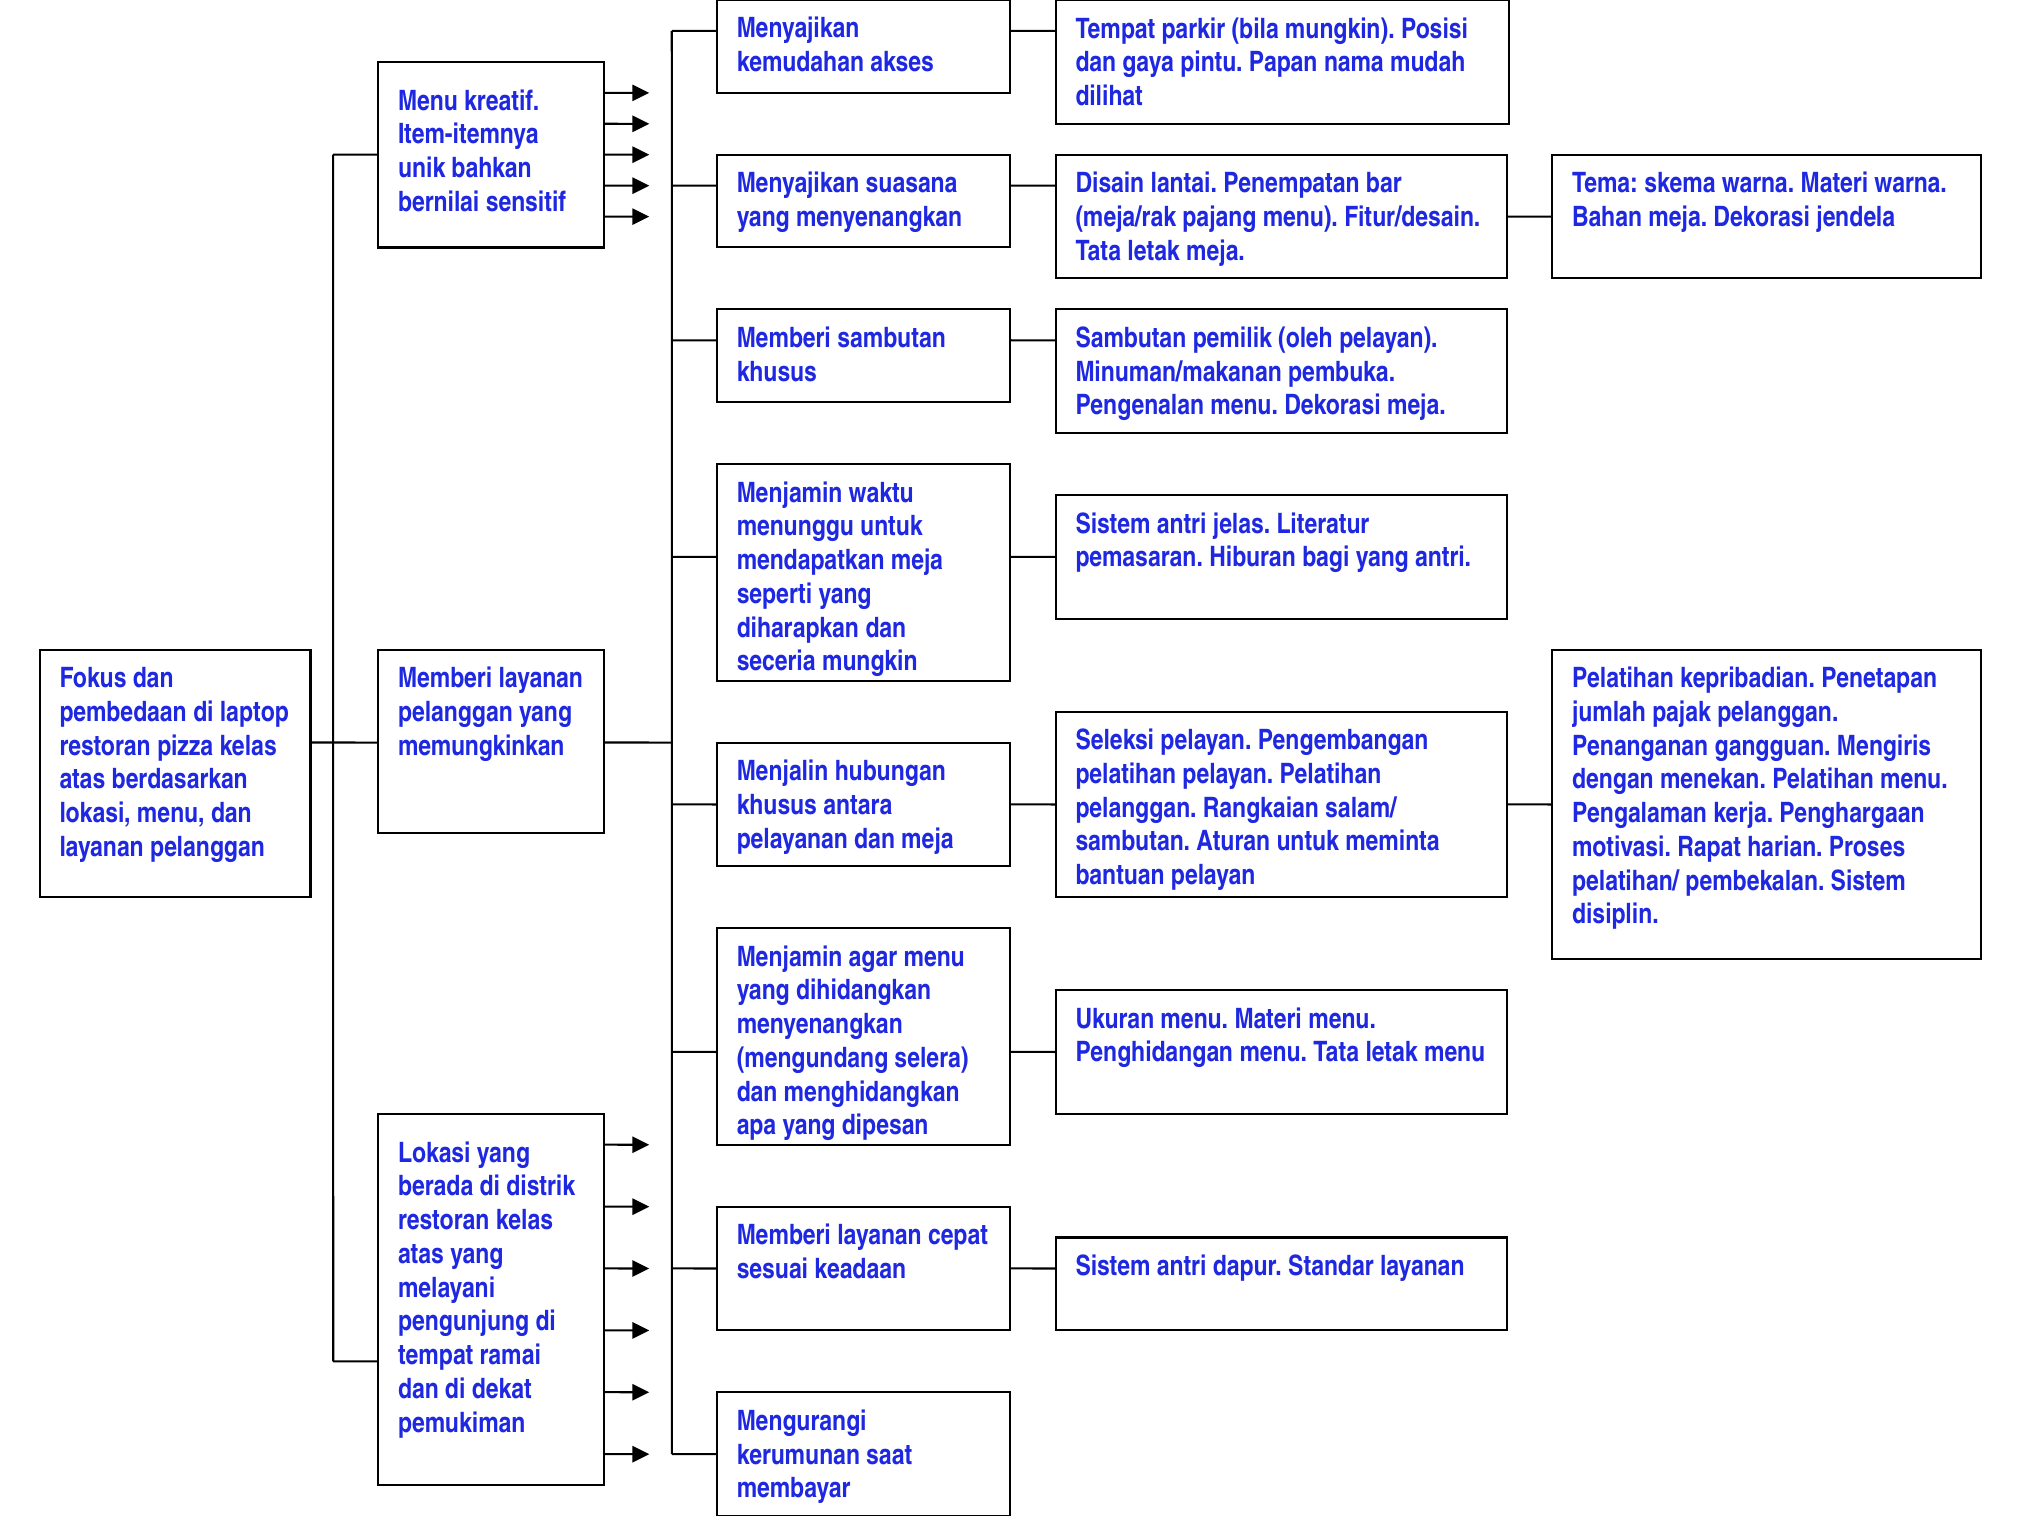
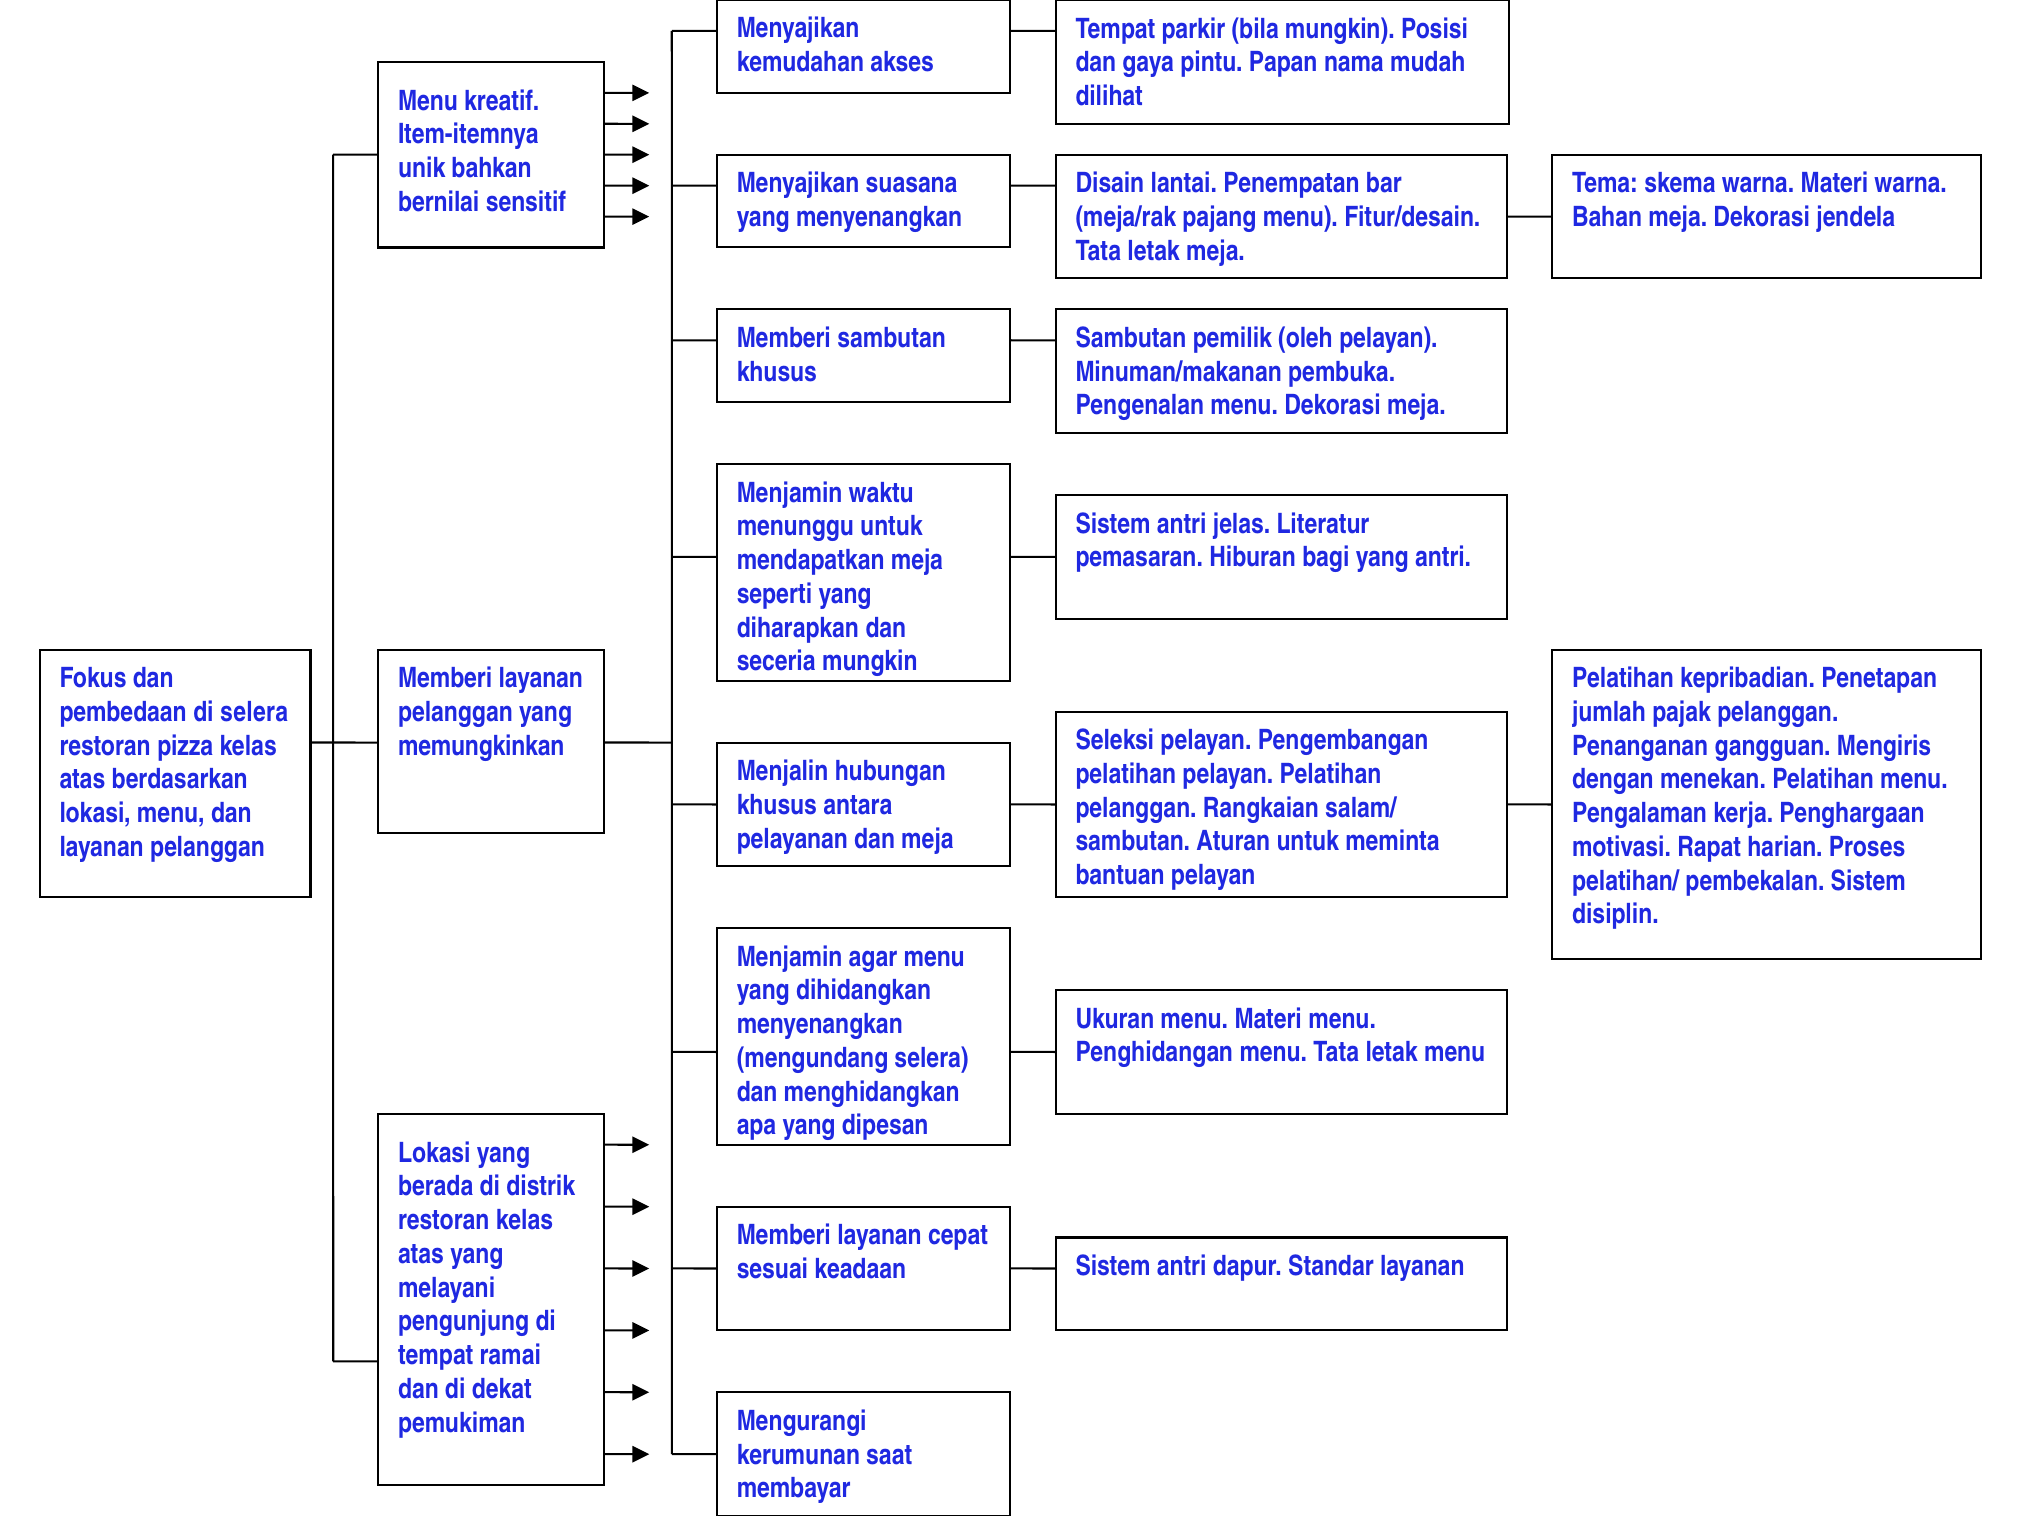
di laptop: laptop -> selera
